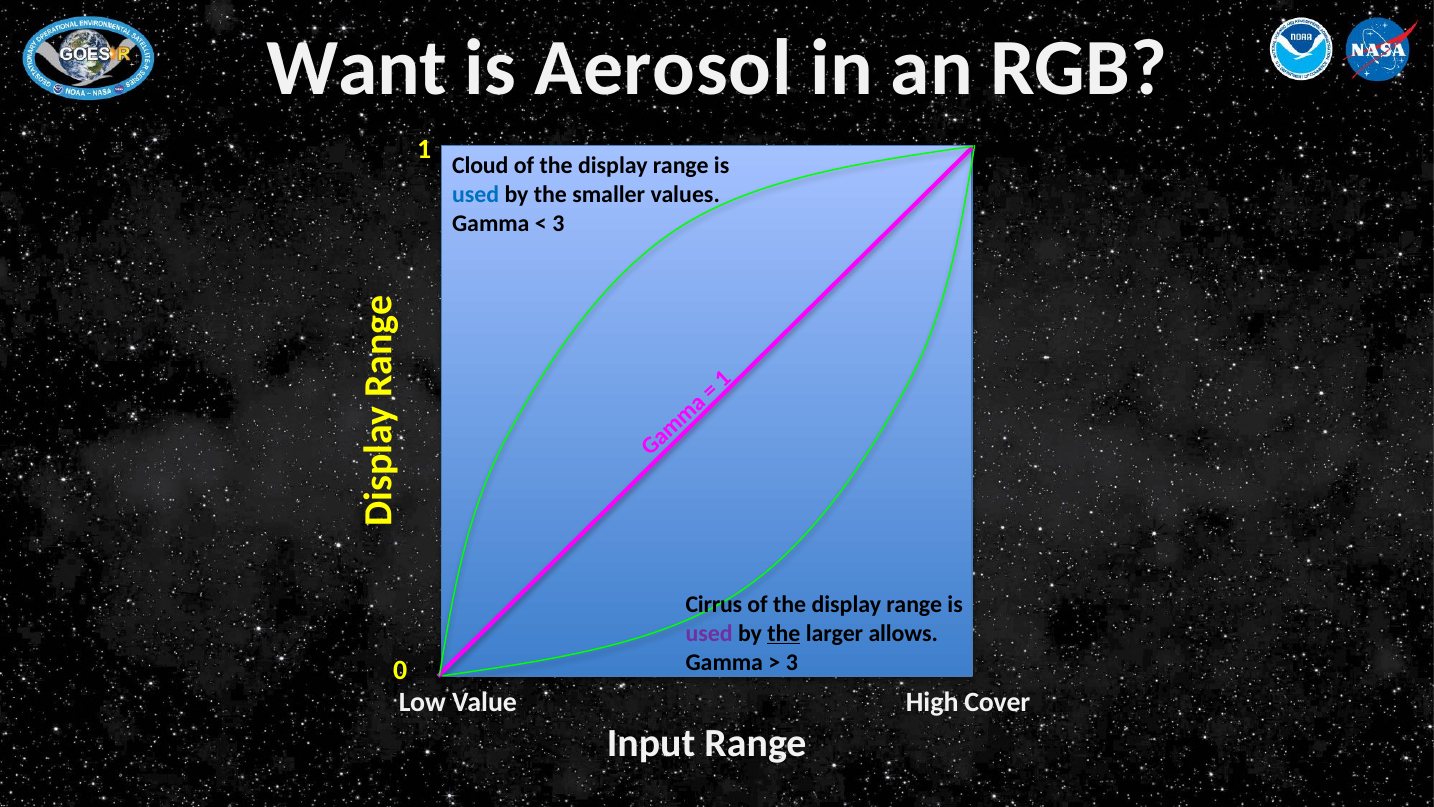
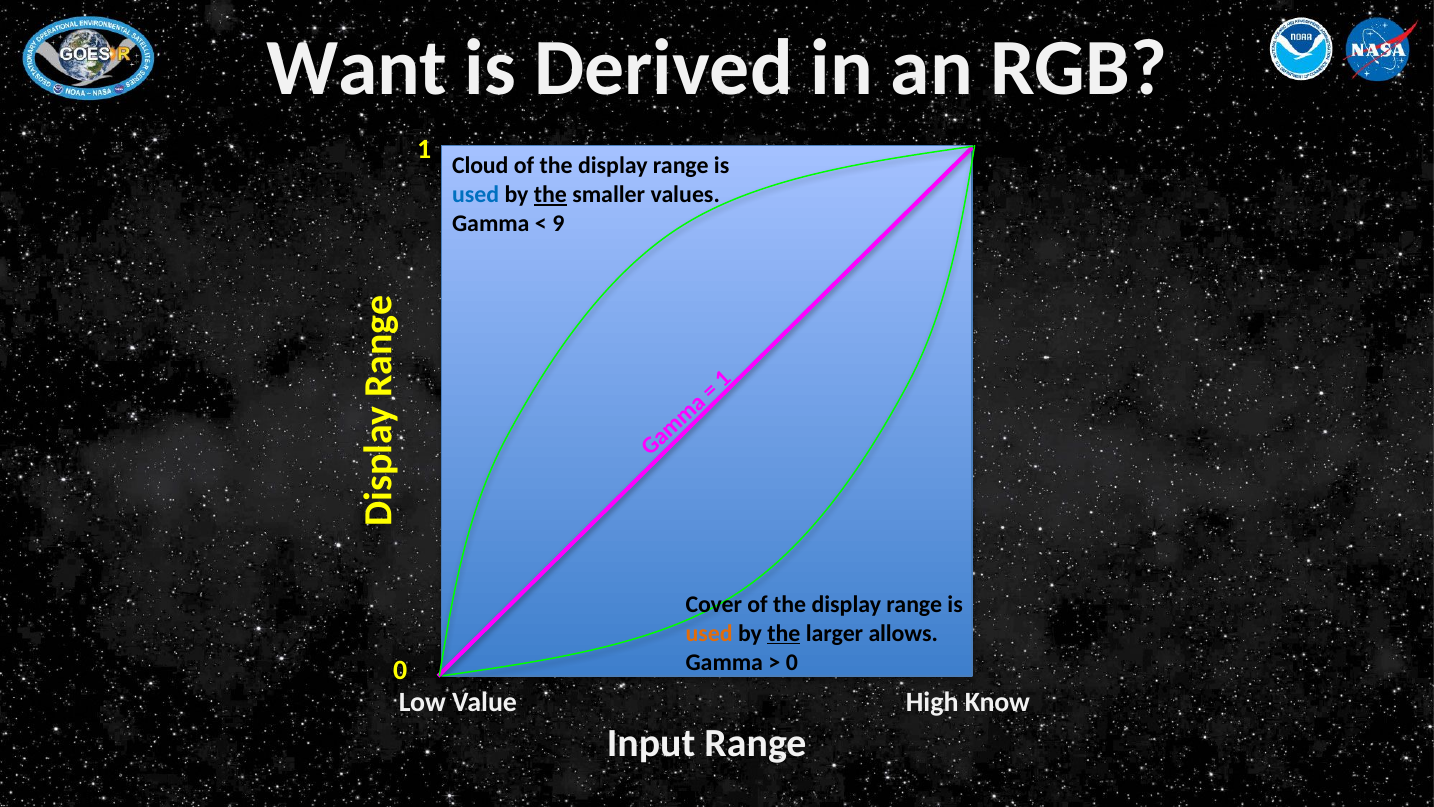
Aerosol: Aerosol -> Derived
the at (550, 195) underline: none -> present
3 at (558, 223): 3 -> 9
Cirrus: Cirrus -> Cover
used at (709, 633) colour: purple -> orange
3 at (792, 662): 3 -> 0
Cover: Cover -> Know
